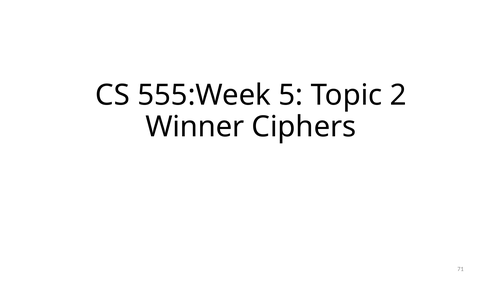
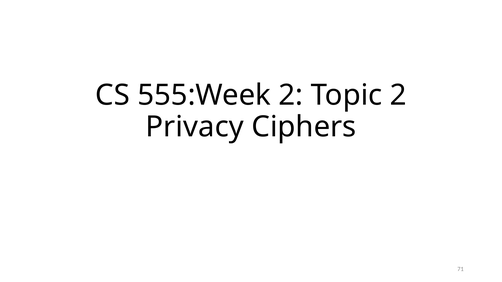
555:Week 5: 5 -> 2
Winner: Winner -> Privacy
